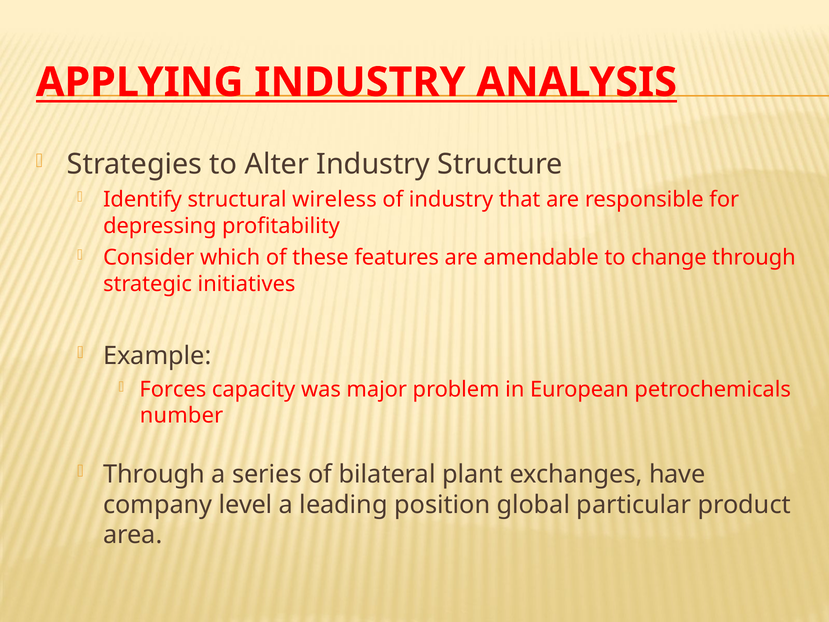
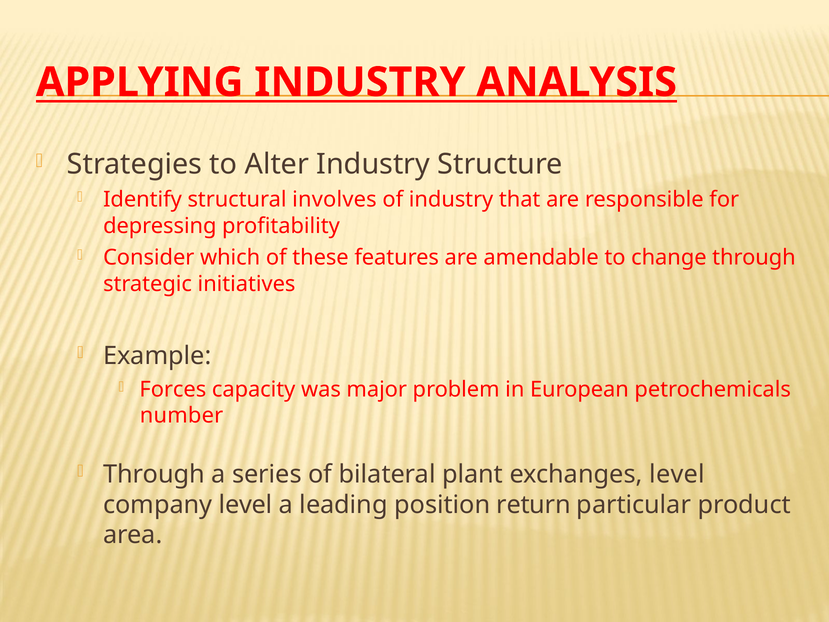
wireless: wireless -> involves
exchanges have: have -> level
global: global -> return
